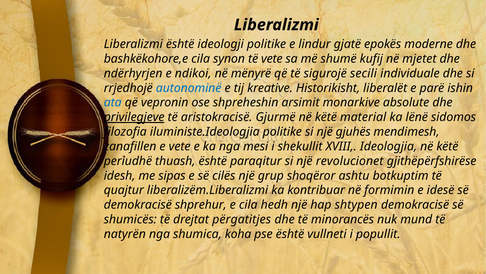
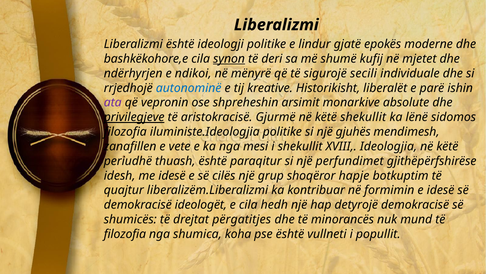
synon underline: none -> present
të vete: vete -> deri
ata colour: blue -> purple
këtë material: material -> shekullit
revolucionet: revolucionet -> perfundimet
me sipas: sipas -> idesë
ashtu: ashtu -> hapje
shprehur: shprehur -> ideologët
shtypen: shtypen -> detyrojë
natyrën at (125, 234): natyrën -> filozofia
